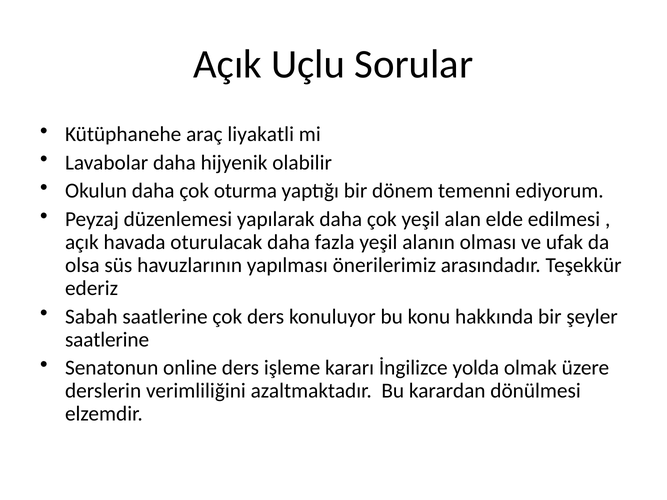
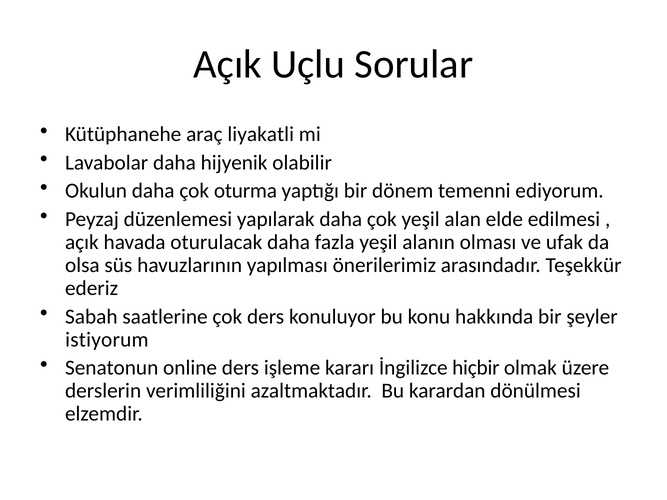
saatlerine at (107, 340): saatlerine -> istiyorum
yolda: yolda -> hiçbir
